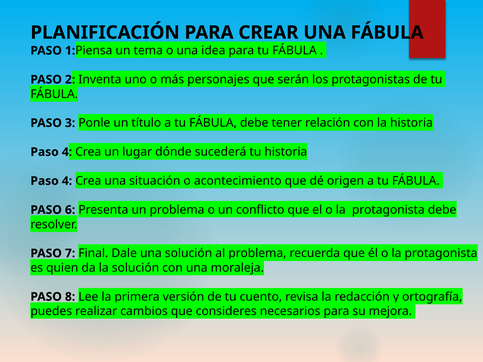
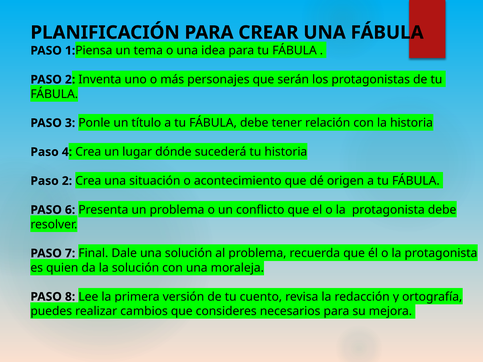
4 at (67, 181): 4 -> 2
